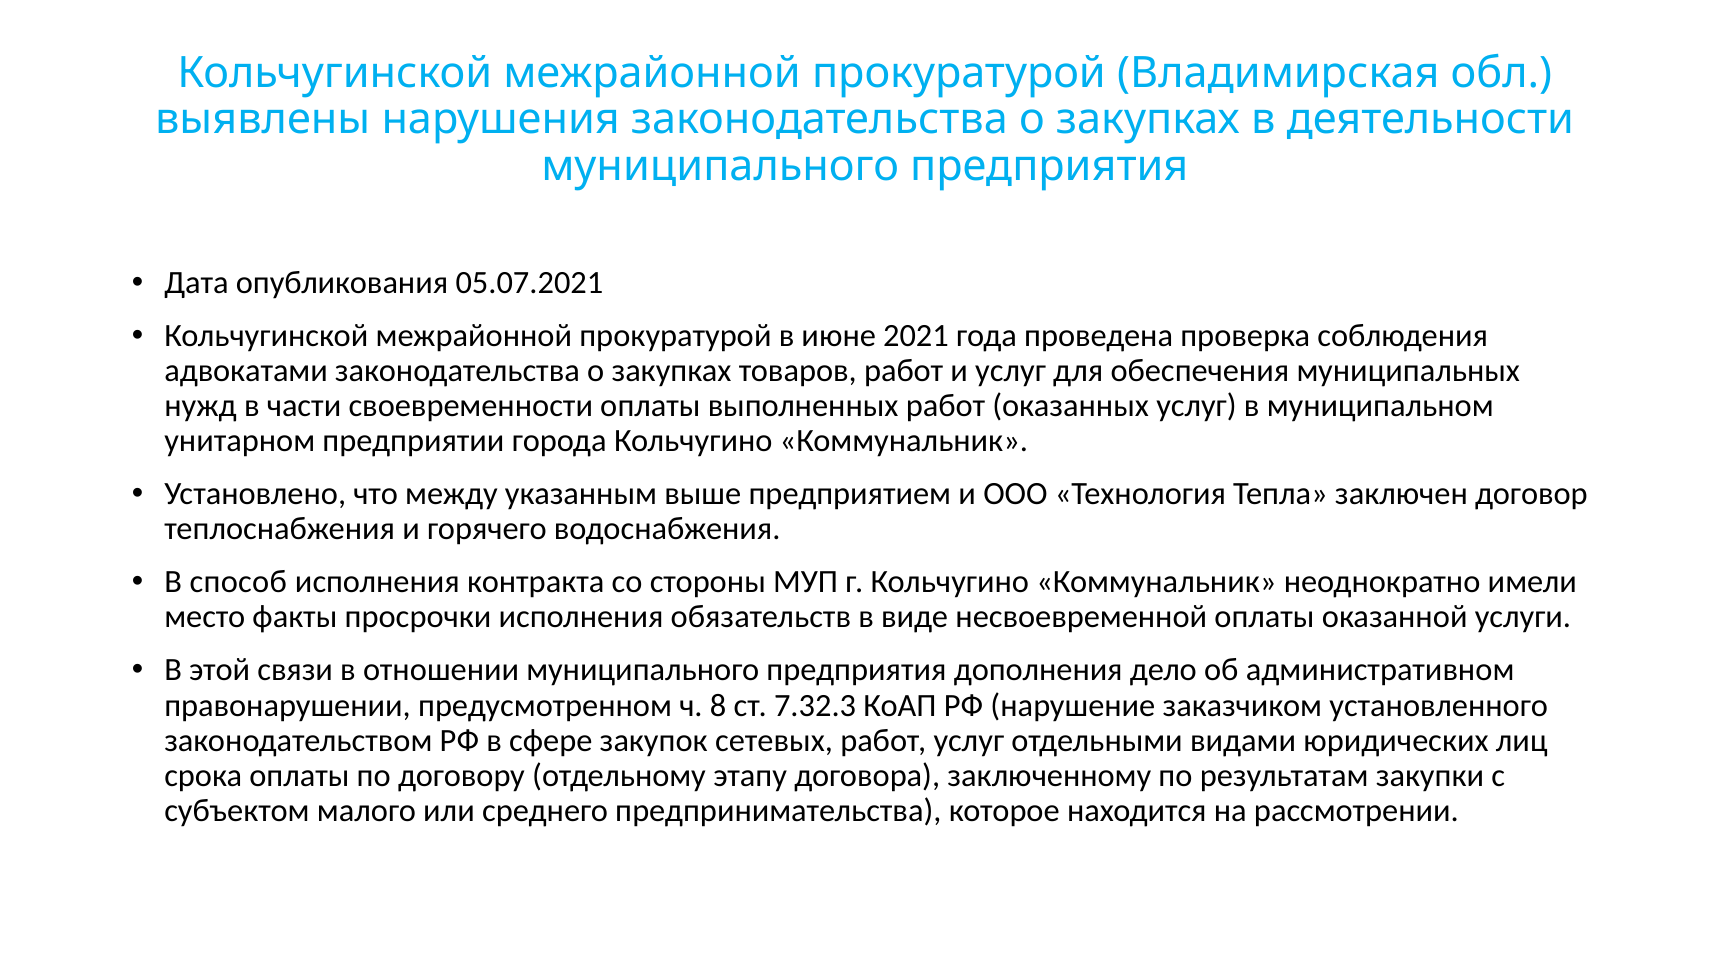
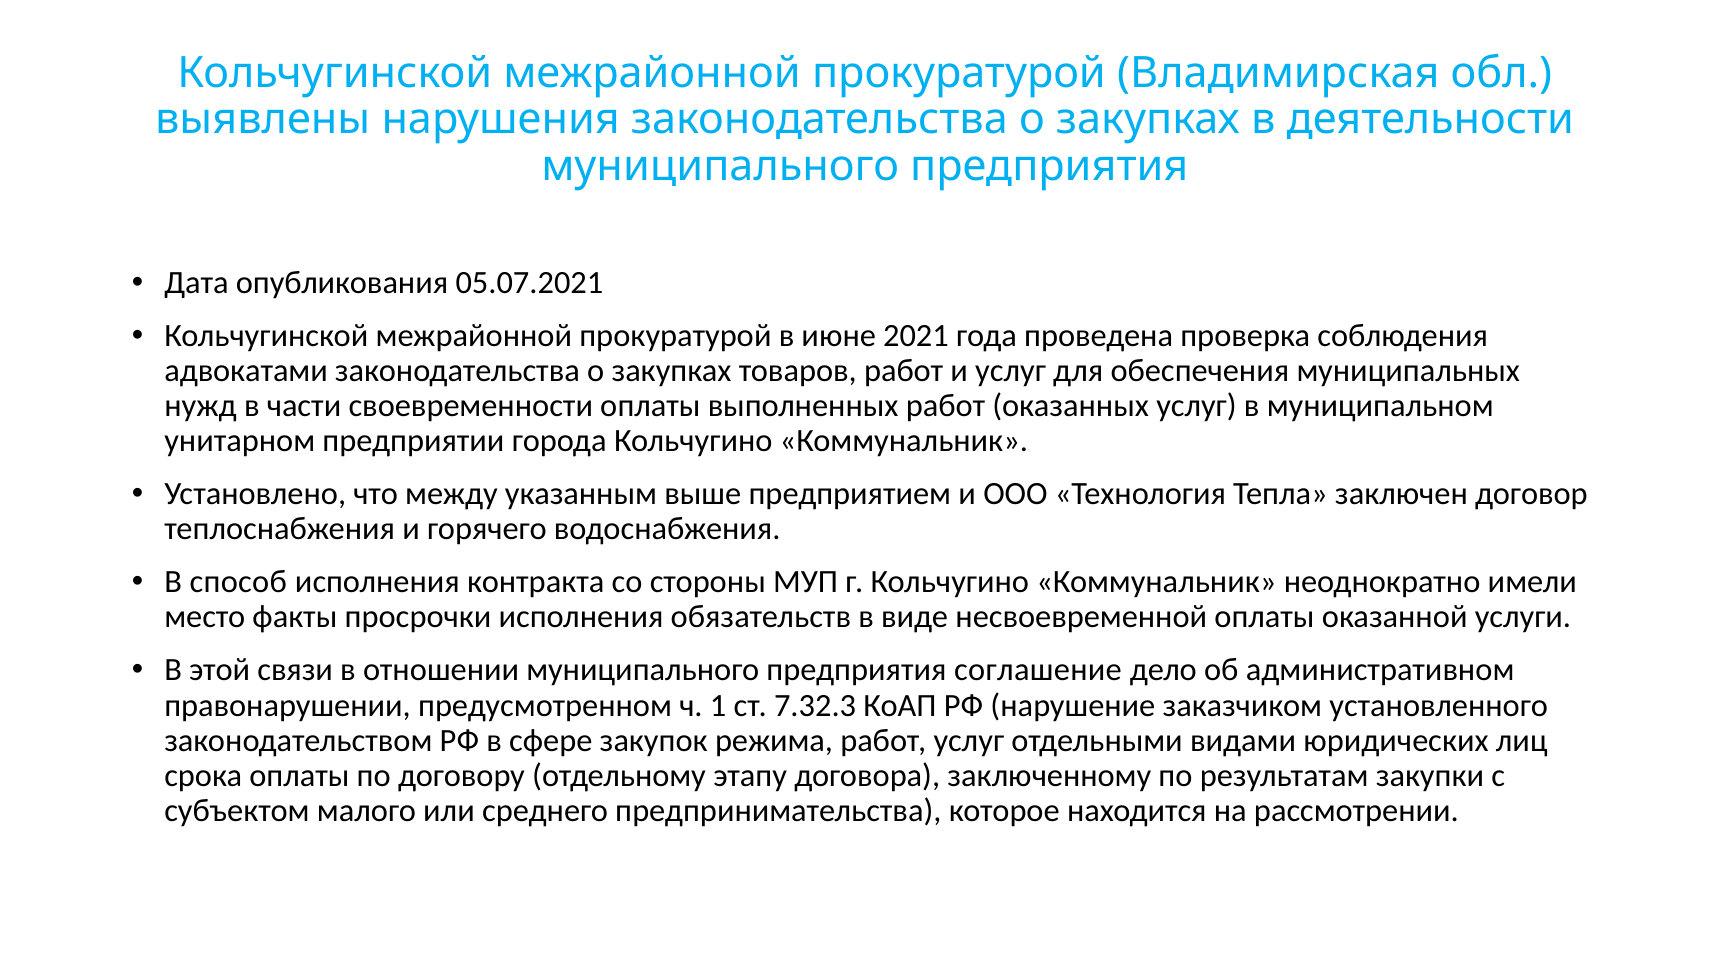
дополнения: дополнения -> соглашение
8: 8 -> 1
сетевых: сетевых -> режима
